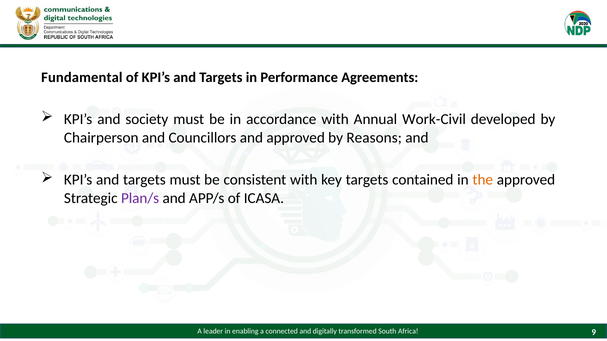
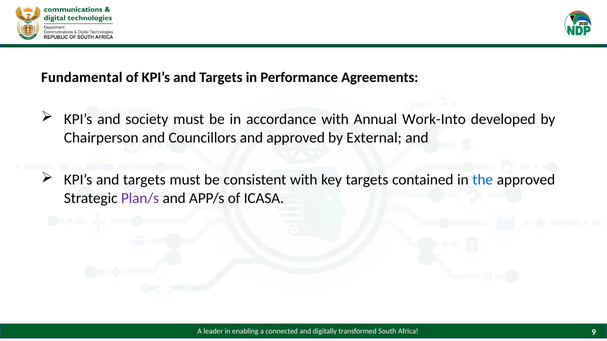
Work-Civil: Work-Civil -> Work-Into
Reasons: Reasons -> External
the colour: orange -> blue
